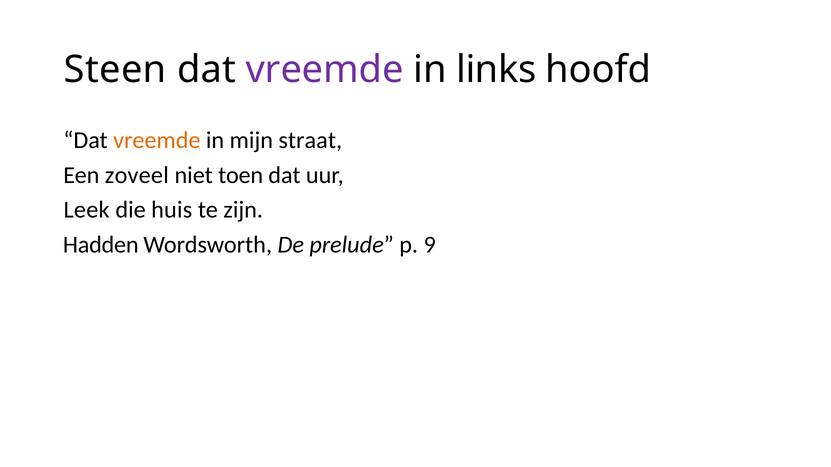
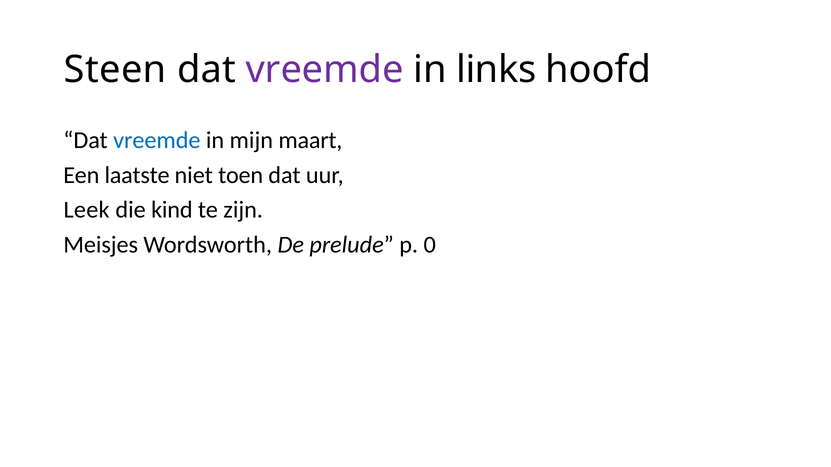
vreemde at (157, 140) colour: orange -> blue
straat: straat -> maart
zoveel: zoveel -> laatste
huis: huis -> kind
Hadden: Hadden -> Meisjes
9: 9 -> 0
